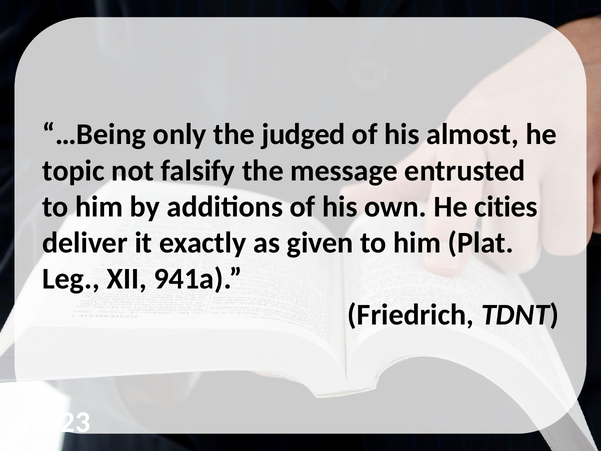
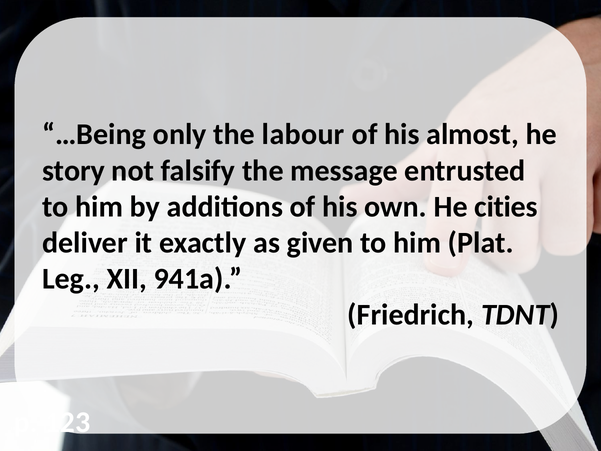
judged: judged -> labour
topic: topic -> story
